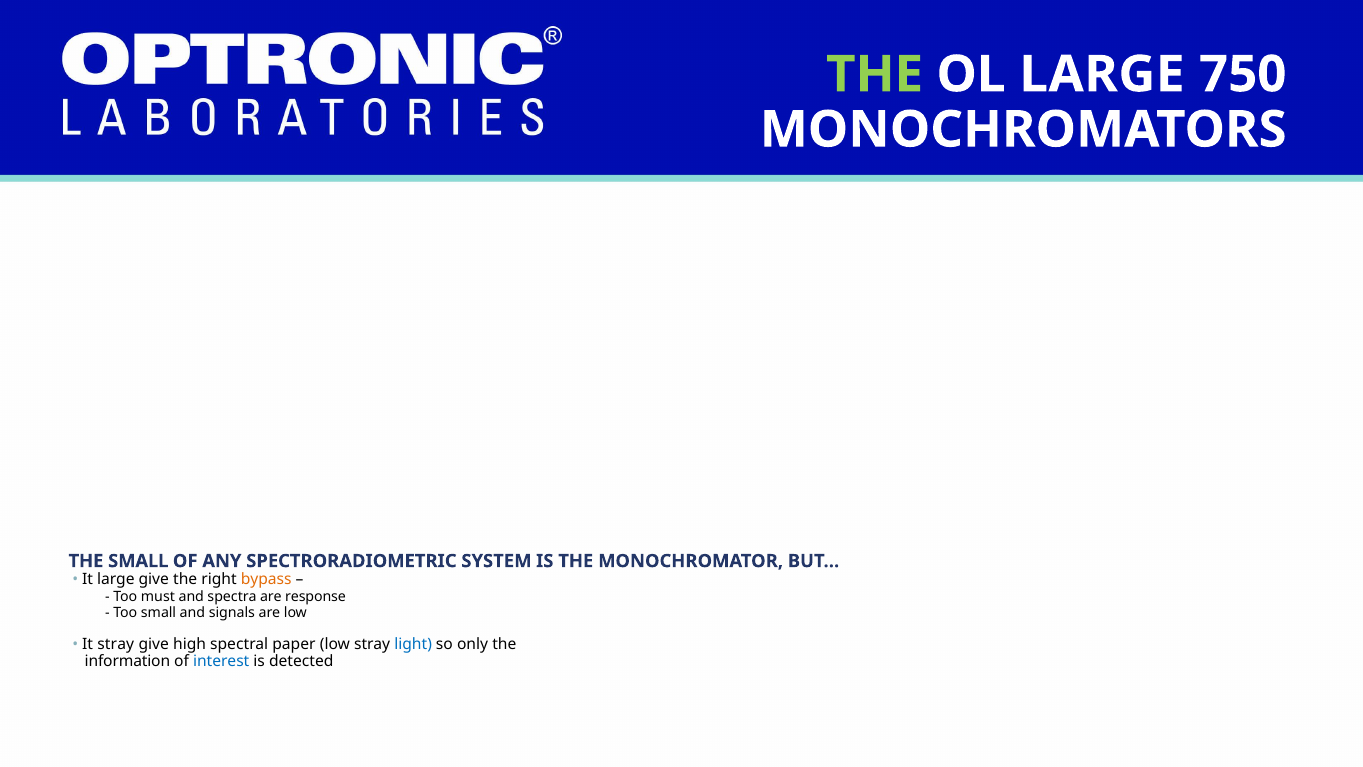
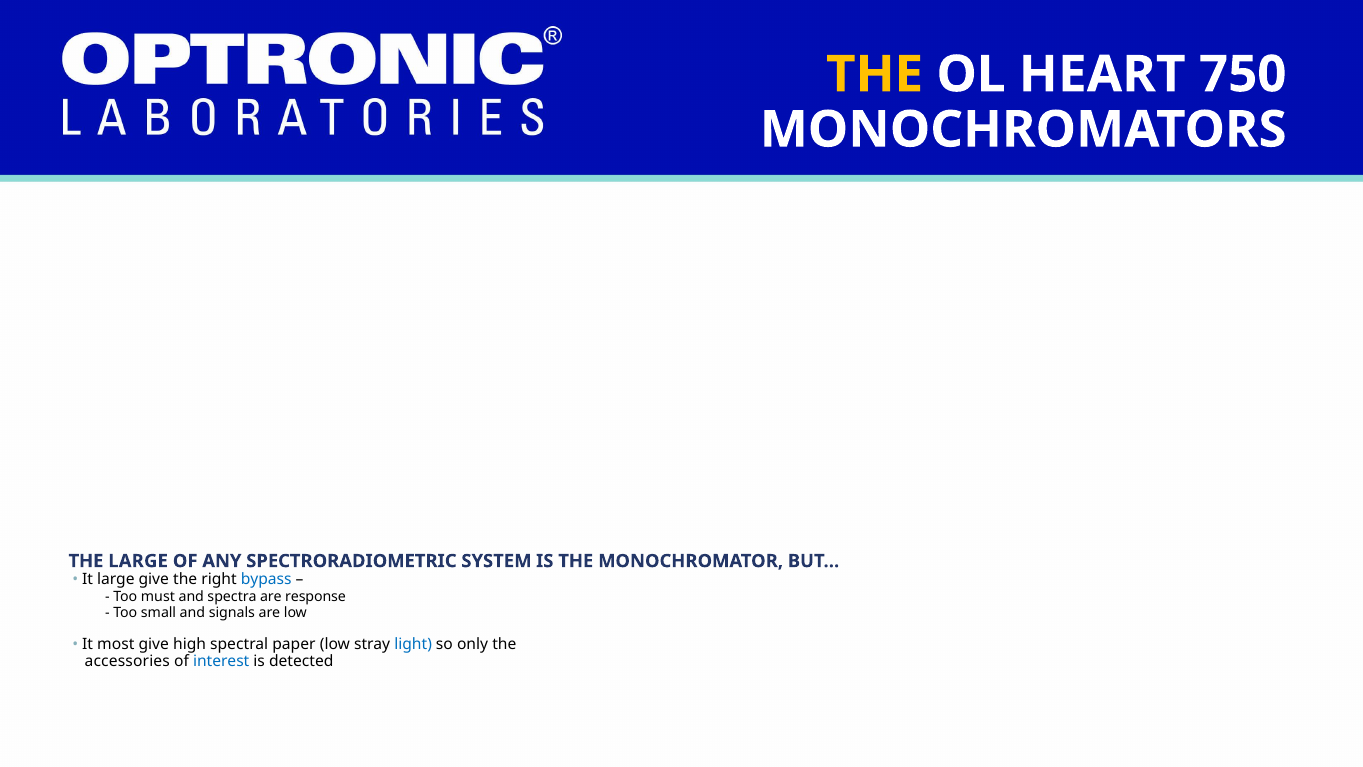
THE at (875, 74) colour: light green -> yellow
OL LARGE: LARGE -> HEART
THE SMALL: SMALL -> LARGE
bypass colour: orange -> blue
It stray: stray -> most
information: information -> accessories
